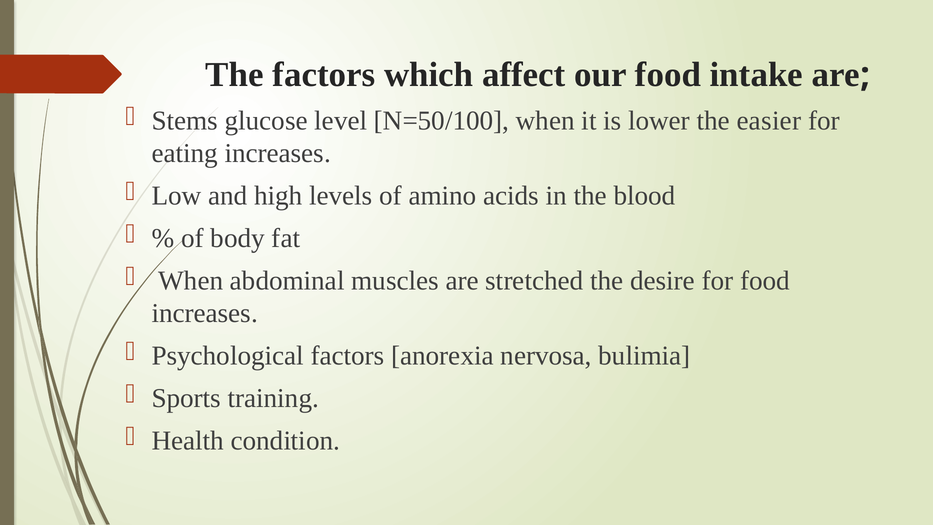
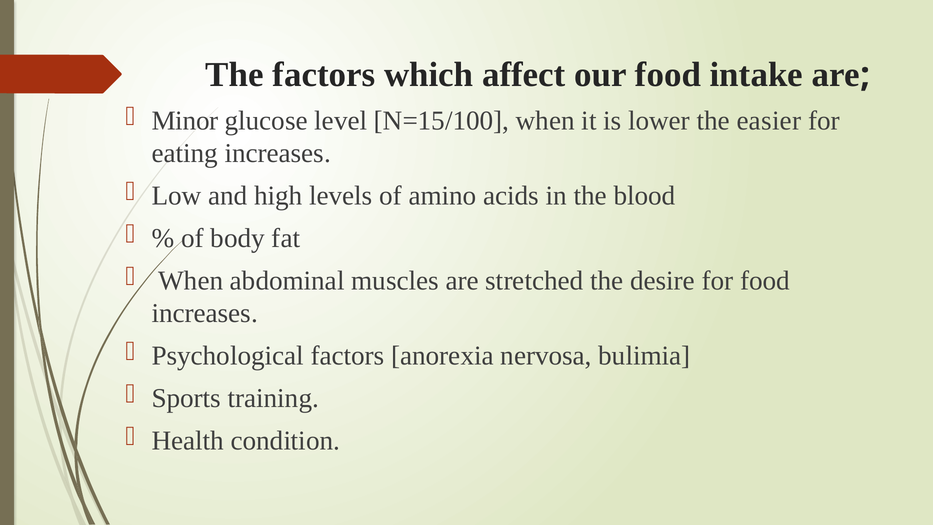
Stems: Stems -> Minor
N=50/100: N=50/100 -> N=15/100
